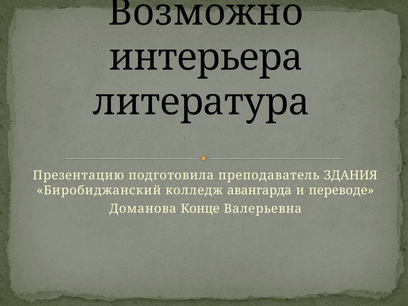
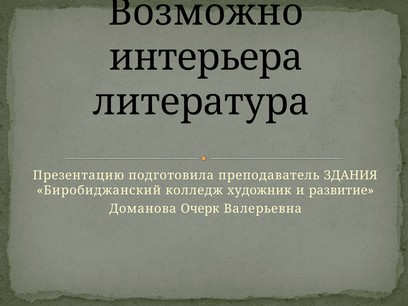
авангарда: авангарда -> художник
переводе: переводе -> развитие
Конце: Конце -> Очерк
